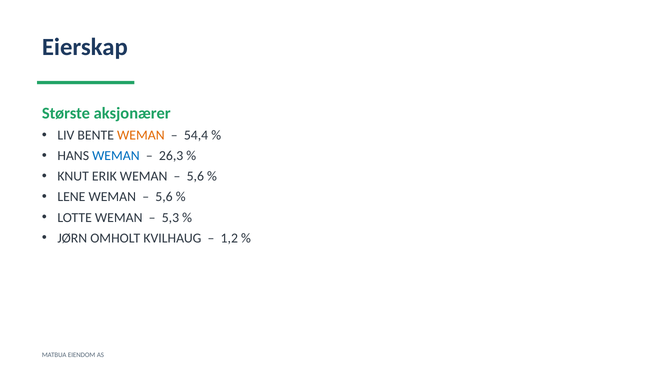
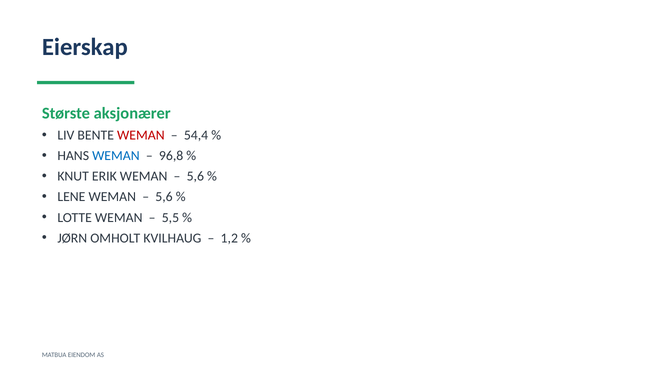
WEMAN at (141, 136) colour: orange -> red
26,3: 26,3 -> 96,8
5,3: 5,3 -> 5,5
